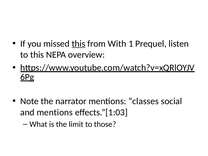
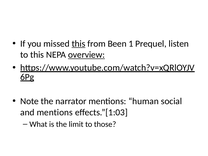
With: With -> Been
overview underline: none -> present
classes: classes -> human
